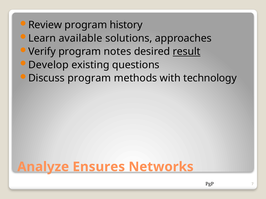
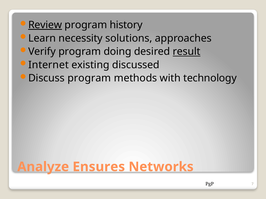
Review underline: none -> present
available: available -> necessity
notes: notes -> doing
Develop: Develop -> Internet
questions: questions -> discussed
